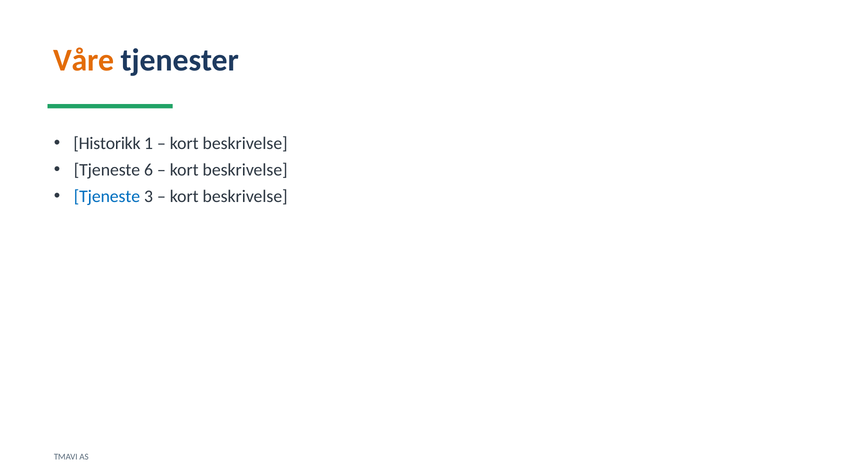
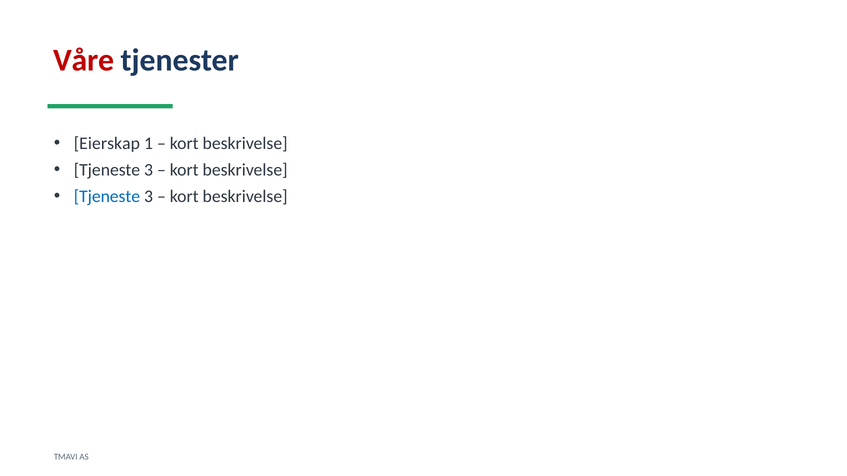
Våre colour: orange -> red
Historikk: Historikk -> Eierskap
6 at (148, 170): 6 -> 3
